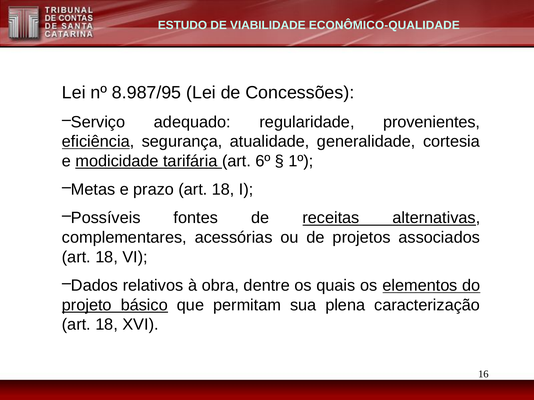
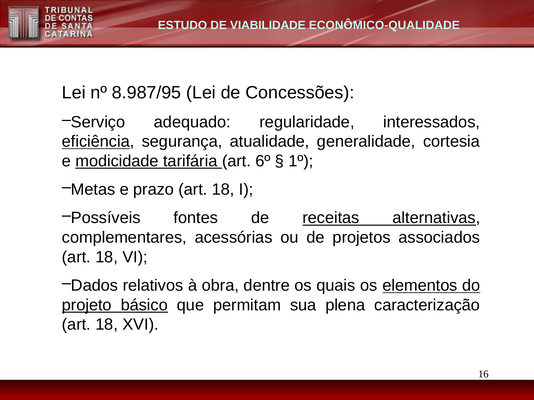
provenientes: provenientes -> interessados
